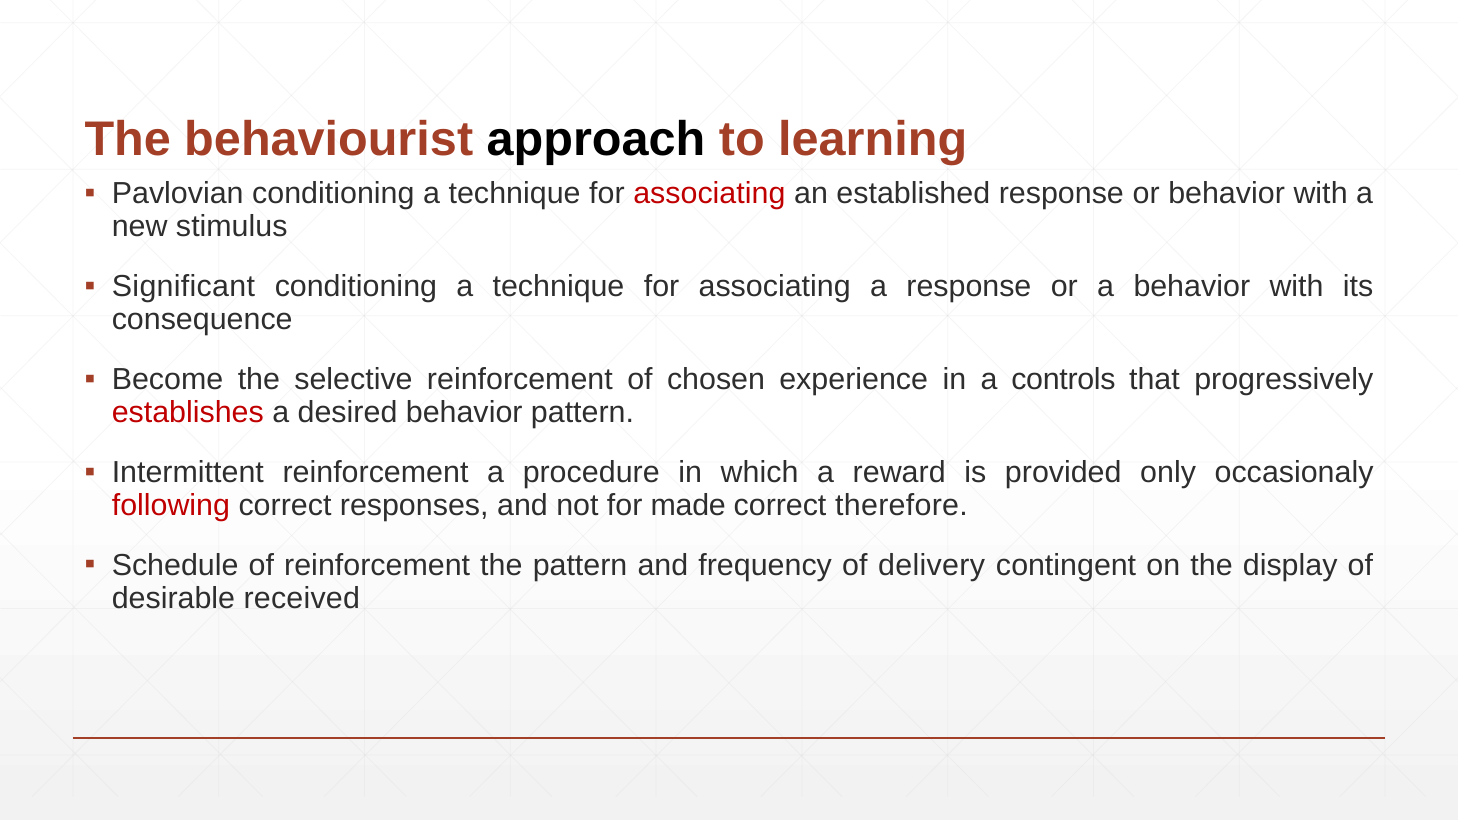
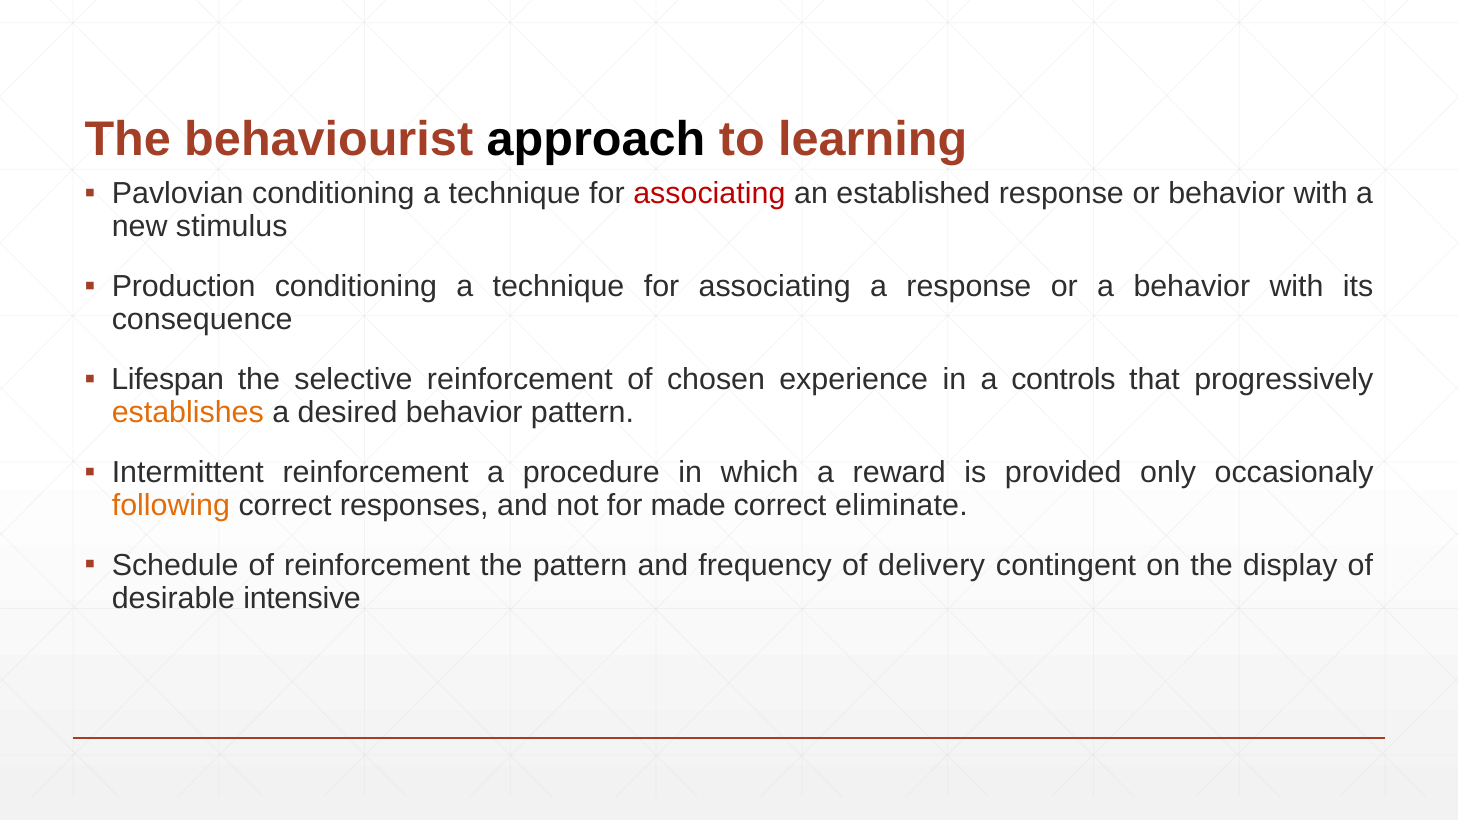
Significant: Significant -> Production
Become: Become -> Lifespan
establishes colour: red -> orange
following colour: red -> orange
therefore: therefore -> eliminate
received: received -> intensive
